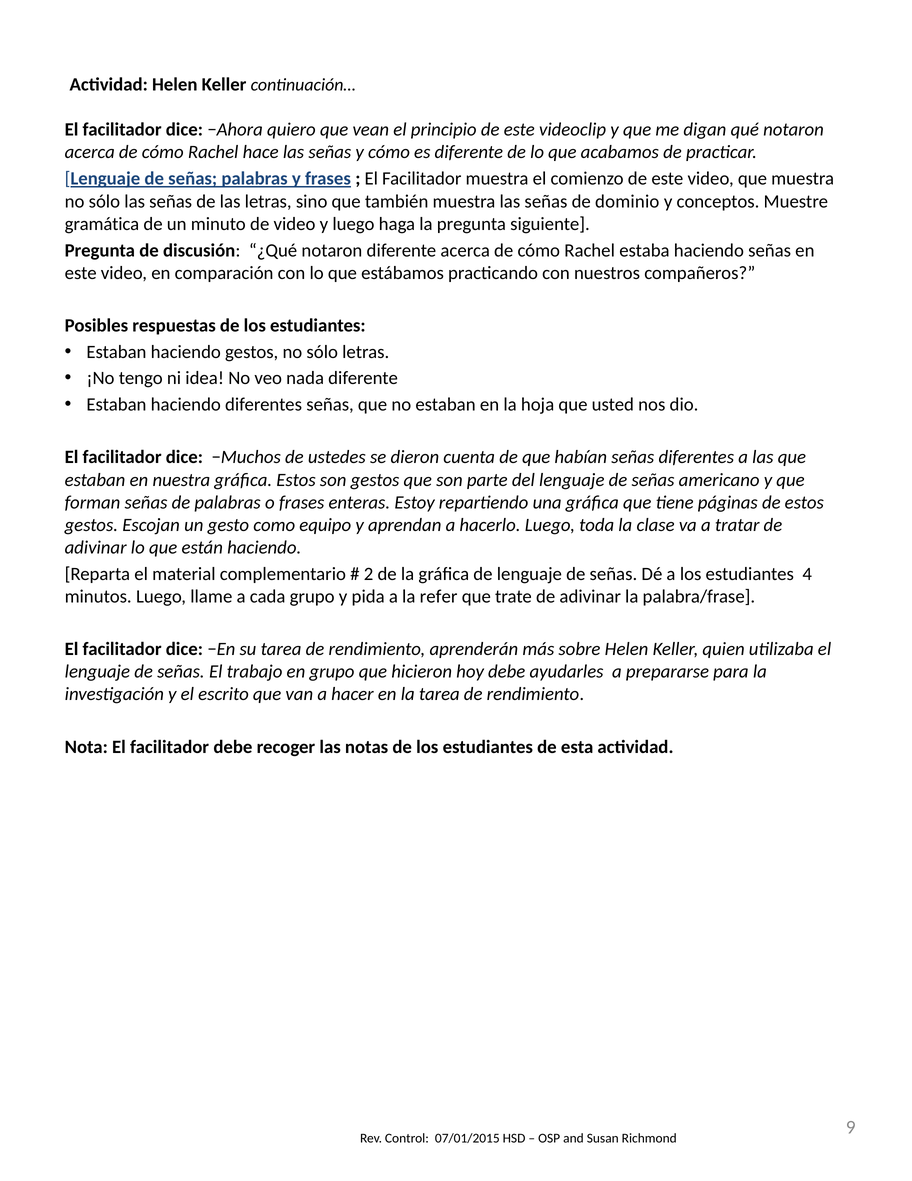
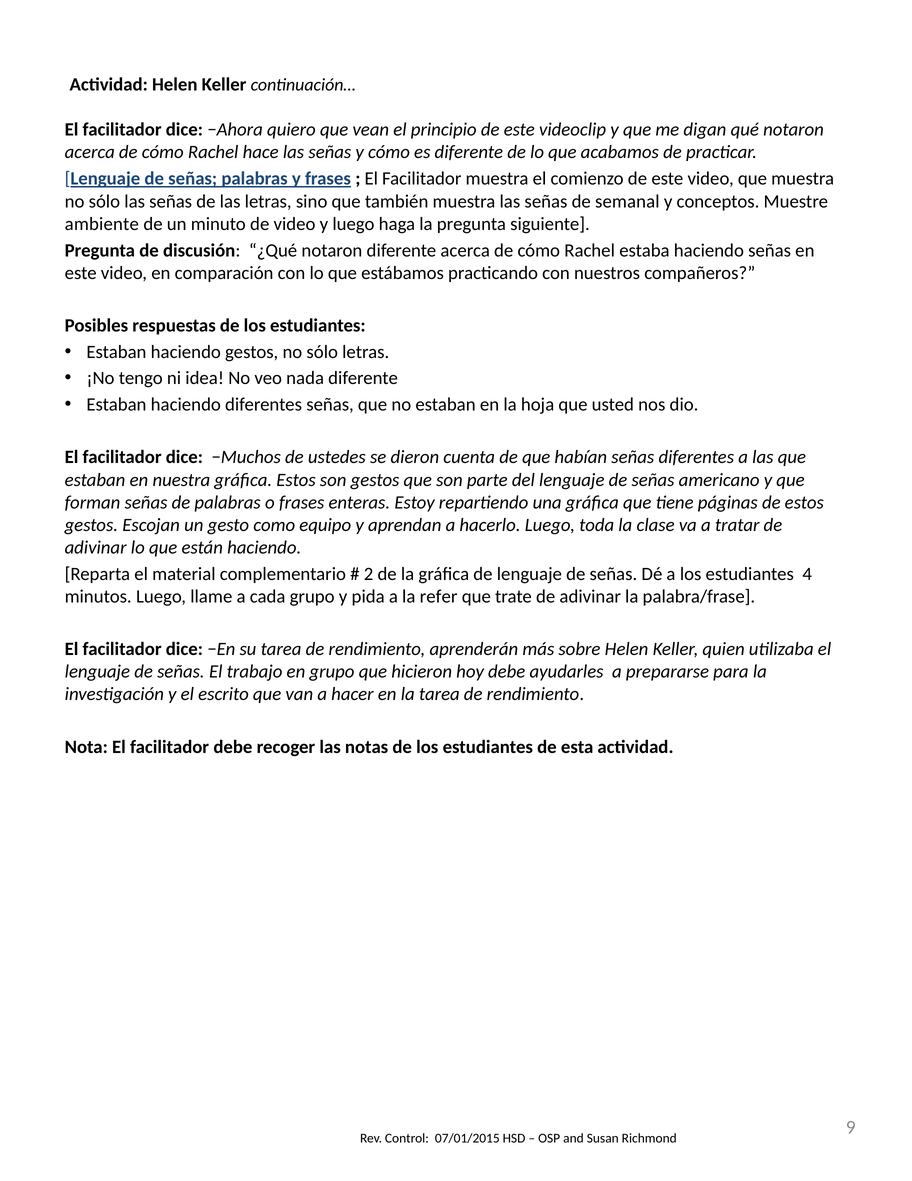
dominio: dominio -> semanal
gramática: gramática -> ambiente
